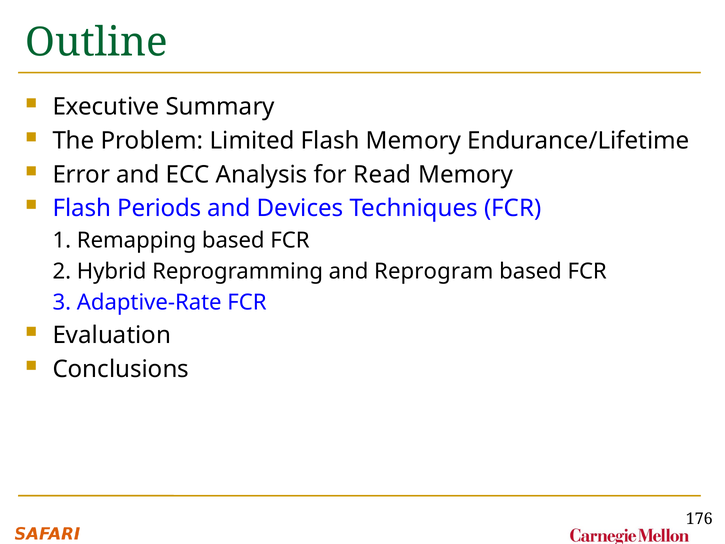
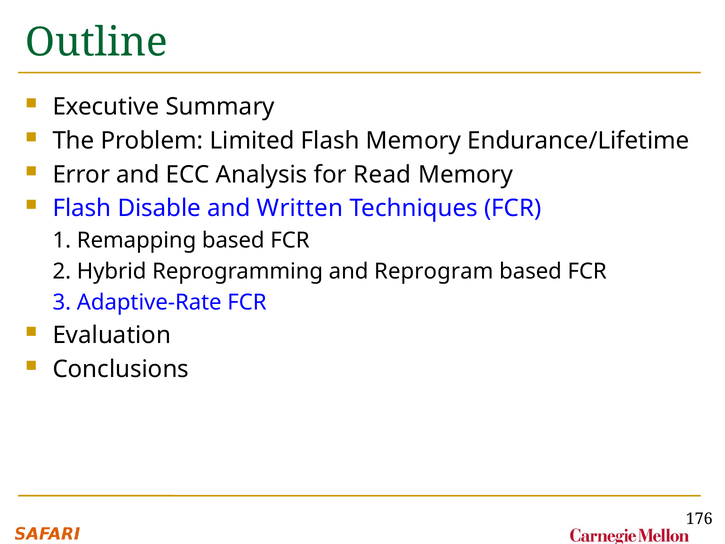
Periods: Periods -> Disable
Devices: Devices -> Written
